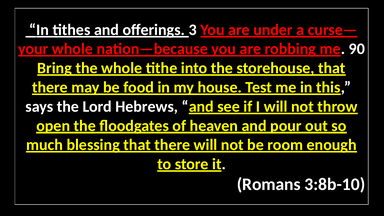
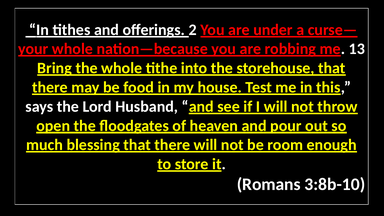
3: 3 -> 2
90: 90 -> 13
Hebrews: Hebrews -> Husband
